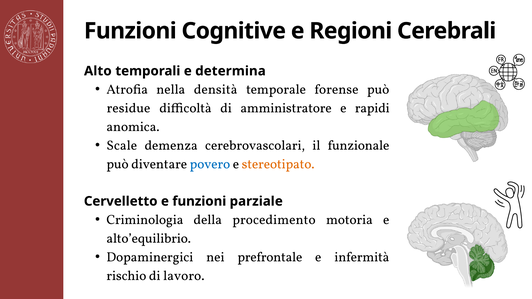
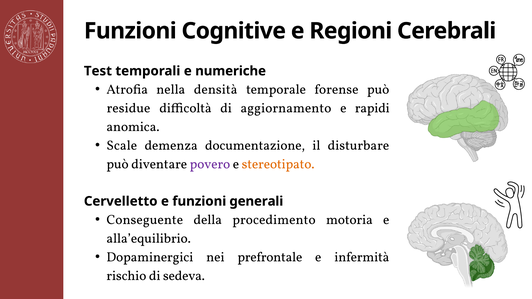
Alto: Alto -> Test
determina: determina -> numeriche
amministratore: amministratore -> aggiornamento
cerebrovascolari: cerebrovascolari -> documentazione
funzionale: funzionale -> disturbare
povero colour: blue -> purple
parziale: parziale -> generali
Criminologia: Criminologia -> Conseguente
alto’equilibrio: alto’equilibrio -> alla’equilibrio
lavoro: lavoro -> sedeva
